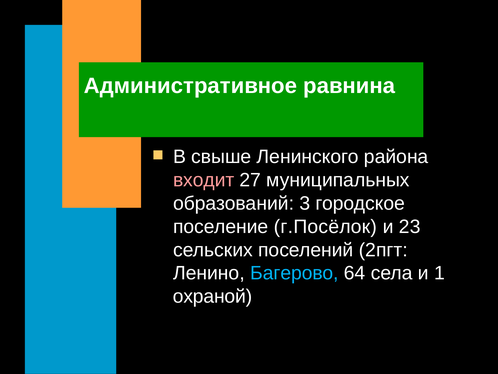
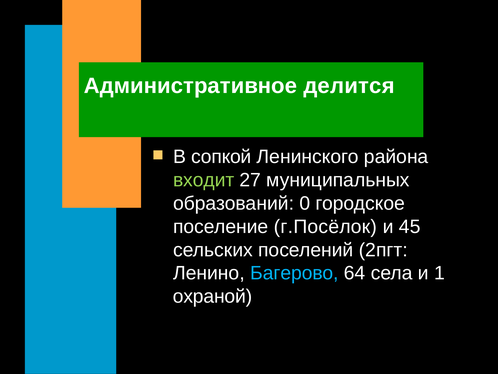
равнина: равнина -> делится
свыше: свыше -> сопкой
входит colour: pink -> light green
3: 3 -> 0
23: 23 -> 45
